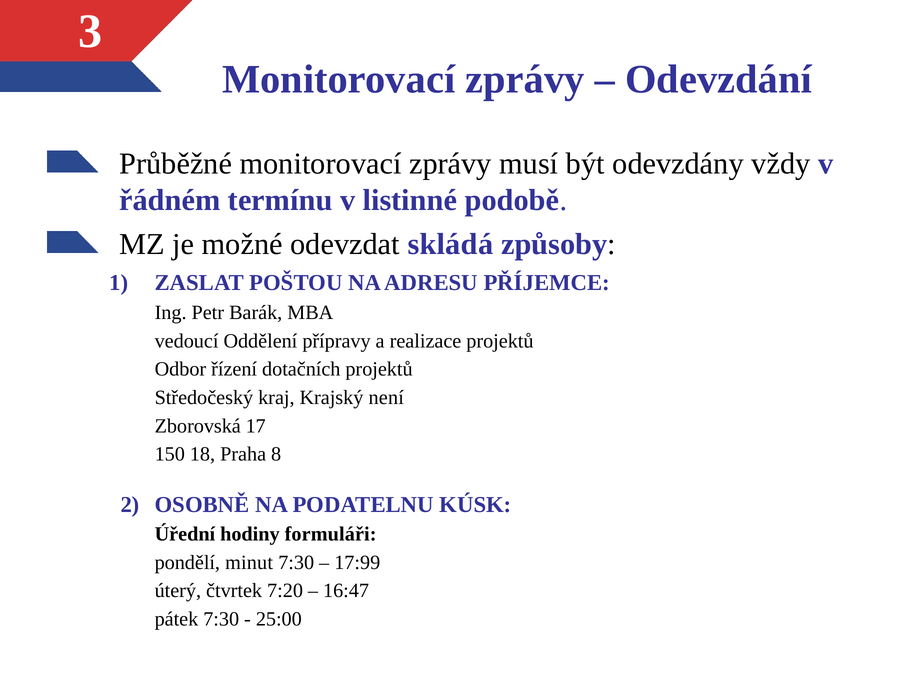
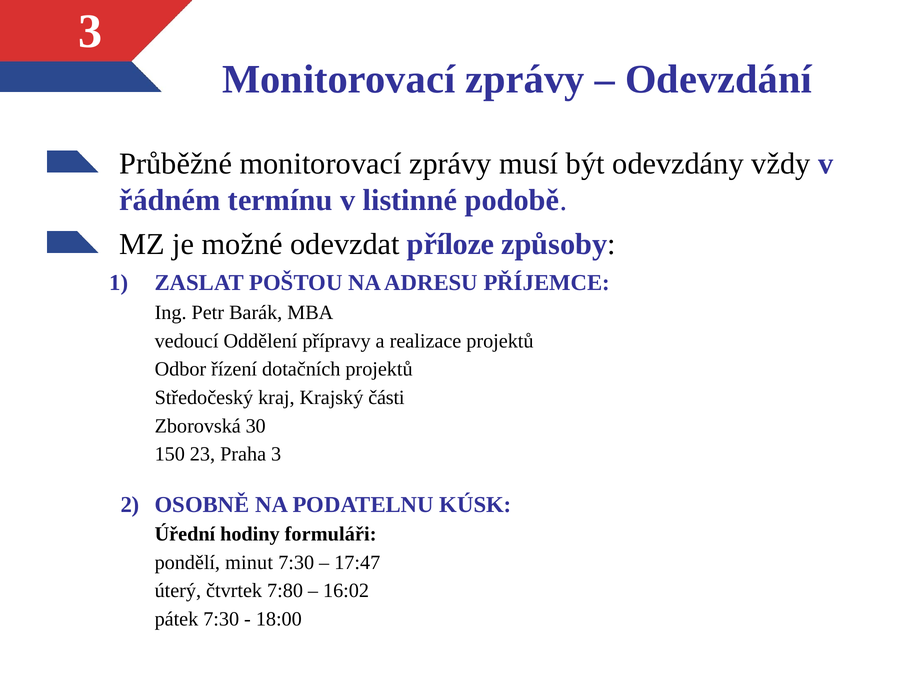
skládá: skládá -> příloze
není: není -> části
17: 17 -> 30
18: 18 -> 23
Praha 8: 8 -> 3
17:99: 17:99 -> 17:47
7:20: 7:20 -> 7:80
16:47: 16:47 -> 16:02
25:00: 25:00 -> 18:00
